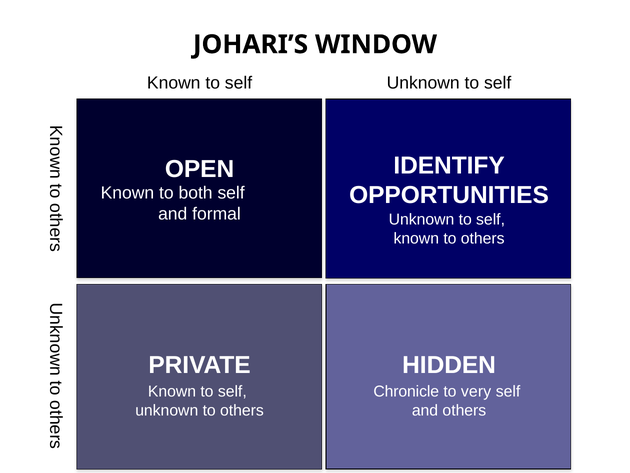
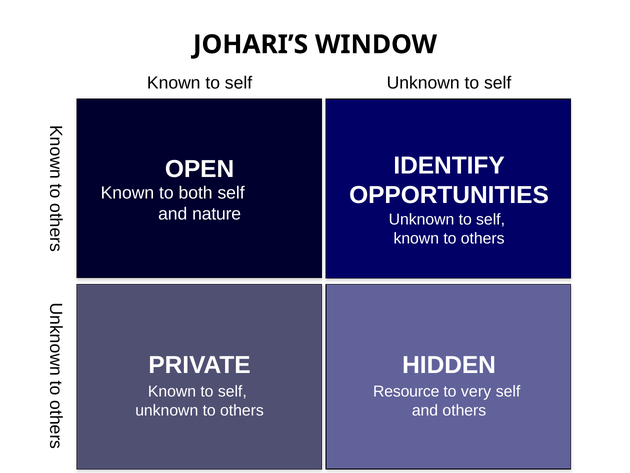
formal: formal -> nature
Chronicle: Chronicle -> Resource
